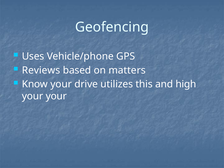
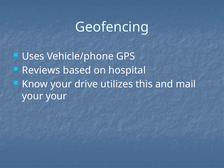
matters: matters -> hospital
high: high -> mail
